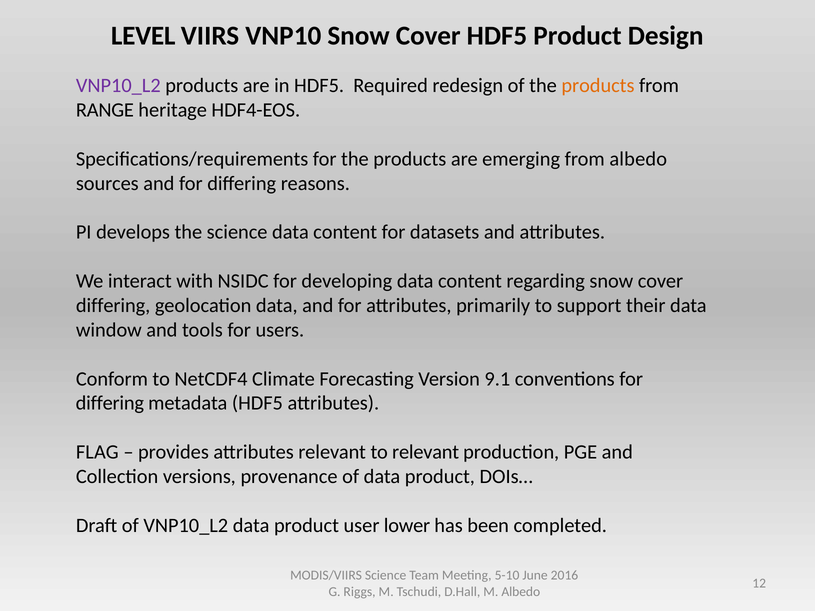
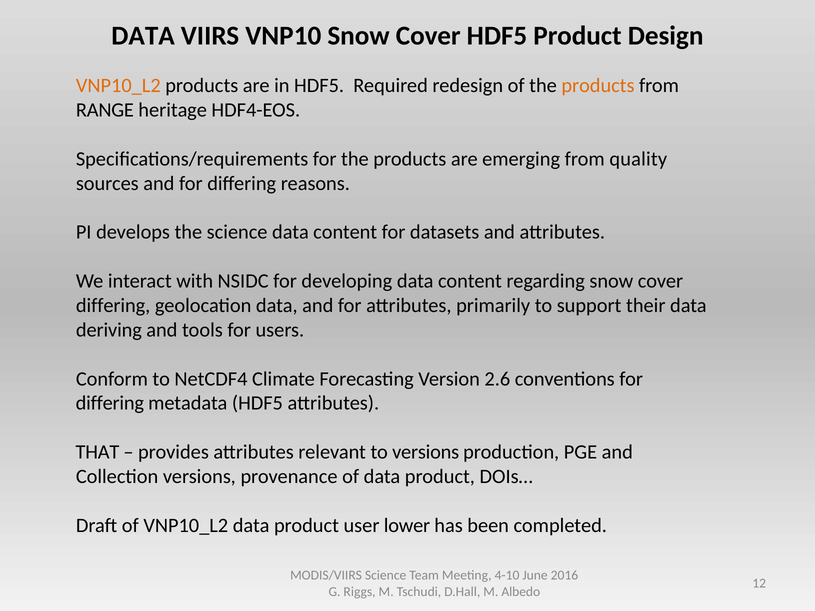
LEVEL at (143, 36): LEVEL -> DATA
VNP10_L2 at (118, 86) colour: purple -> orange
from albedo: albedo -> quality
window: window -> deriving
9.1: 9.1 -> 2.6
FLAG: FLAG -> THAT
to relevant: relevant -> versions
5-10: 5-10 -> 4-10
